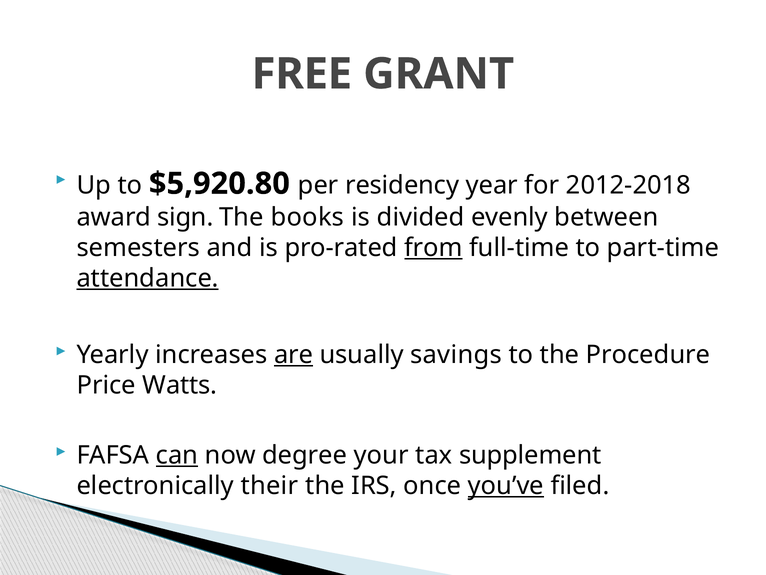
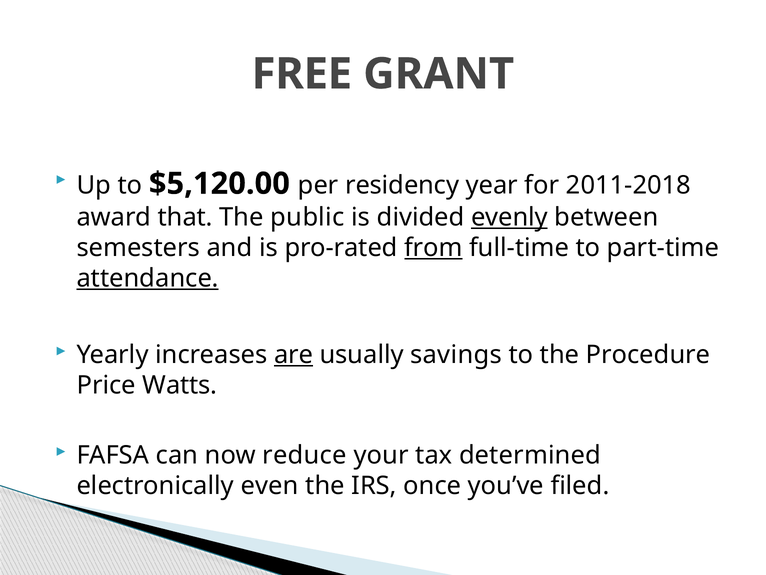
$5,920.80: $5,920.80 -> $5,120.00
2012-2018: 2012-2018 -> 2011-2018
sign: sign -> that
books: books -> public
evenly underline: none -> present
can underline: present -> none
degree: degree -> reduce
supplement: supplement -> determined
their: their -> even
you’ve underline: present -> none
